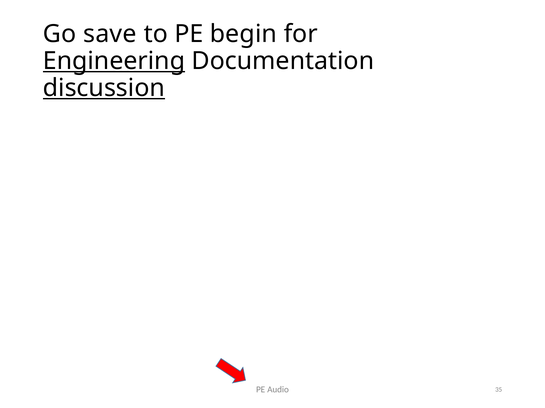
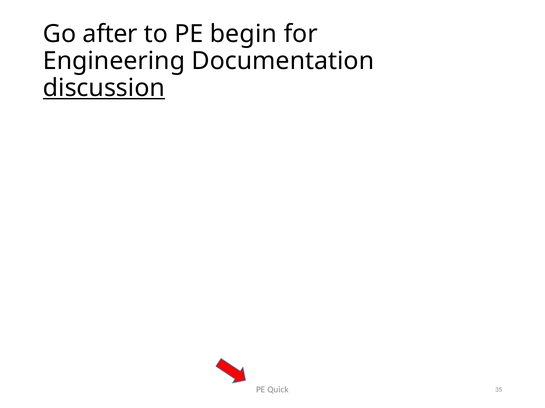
save: save -> after
Engineering underline: present -> none
Audio: Audio -> Quick
